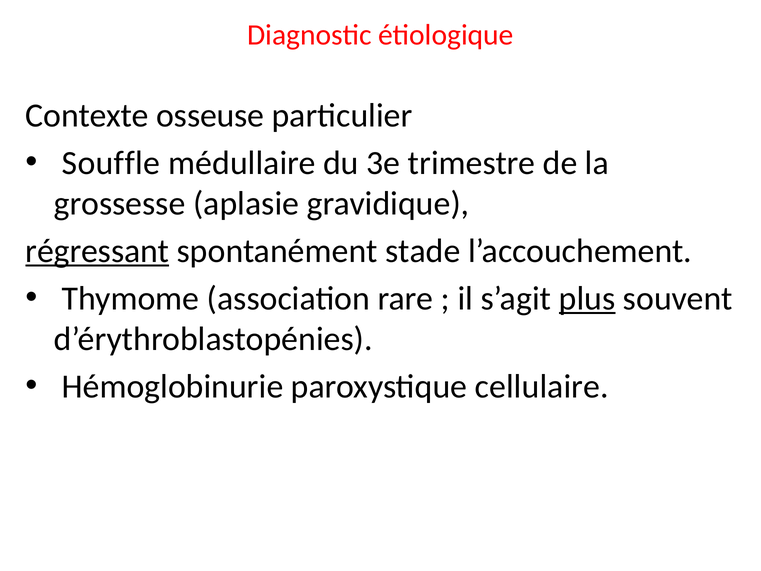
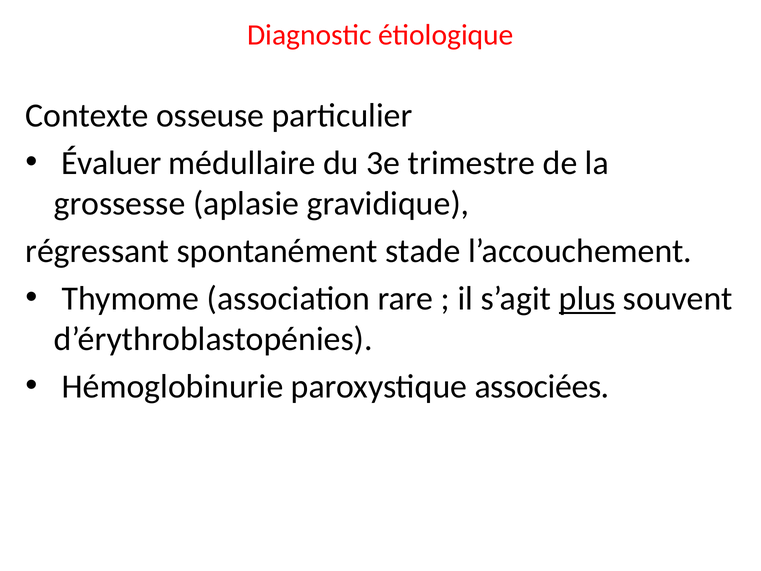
Souffle: Souffle -> Évaluer
régressant underline: present -> none
cellulaire: cellulaire -> associées
